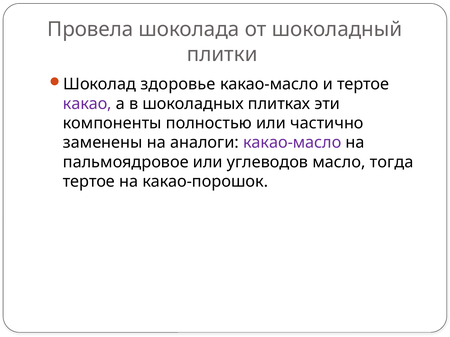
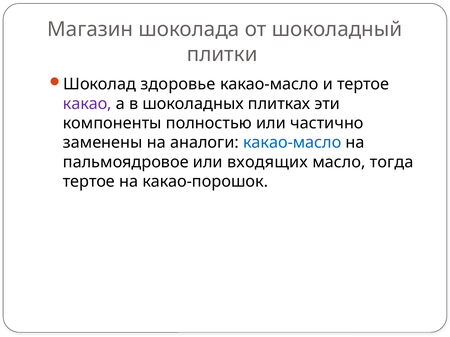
Провела: Провела -> Магазин
какао-масло at (292, 143) colour: purple -> blue
углеводов: углеводов -> входящих
